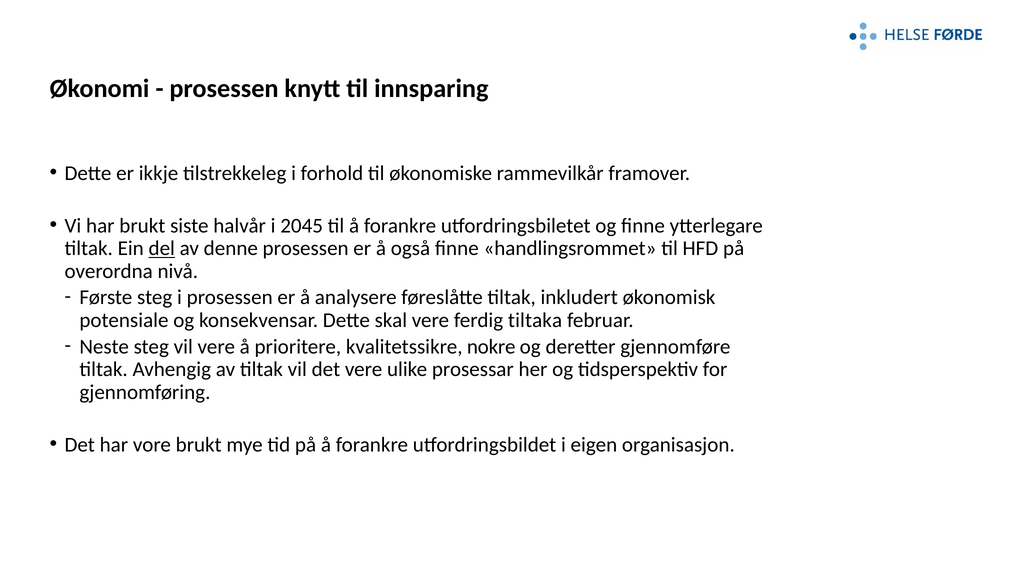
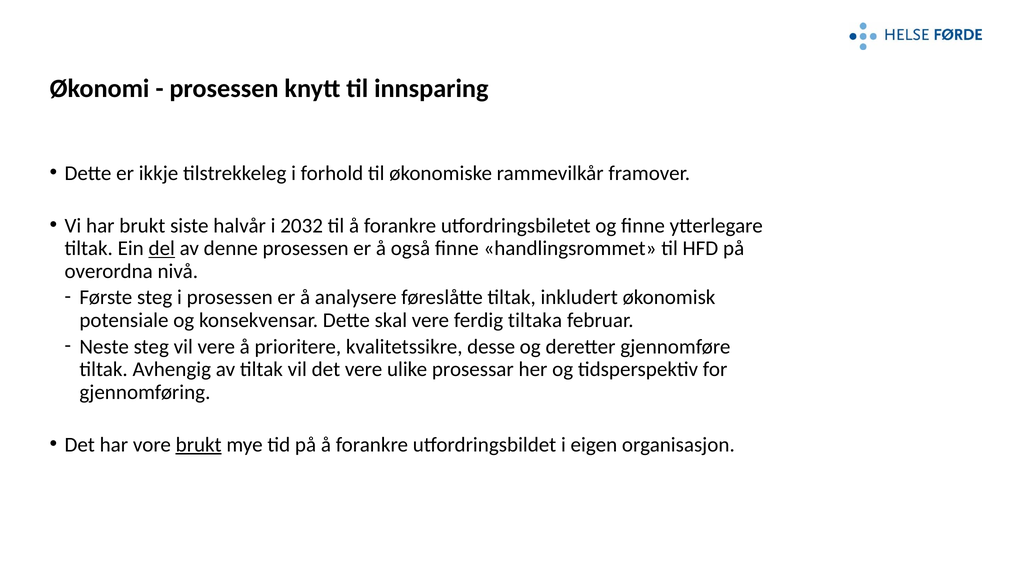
2045: 2045 -> 2032
nokre: nokre -> desse
brukt at (199, 445) underline: none -> present
